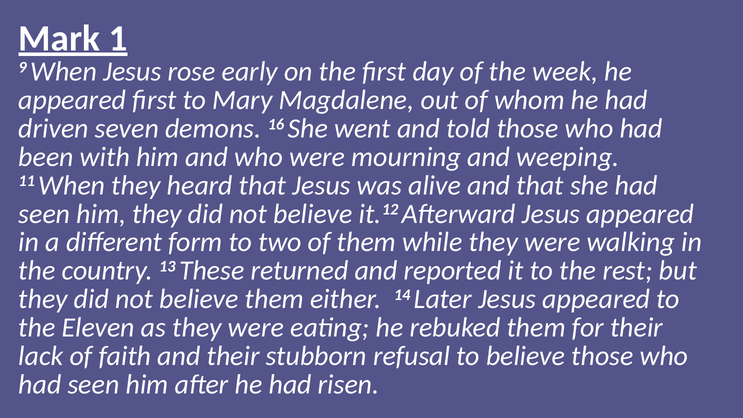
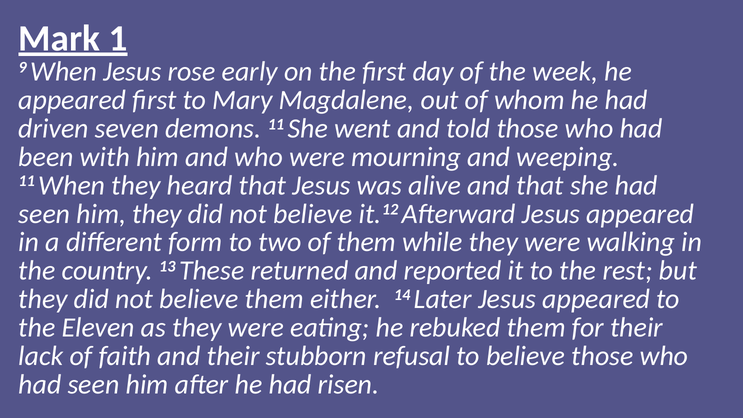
demons 16: 16 -> 11
